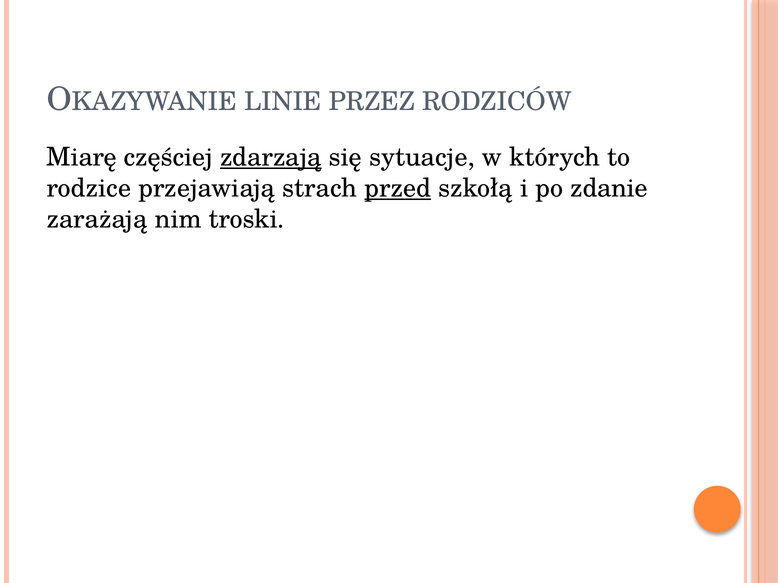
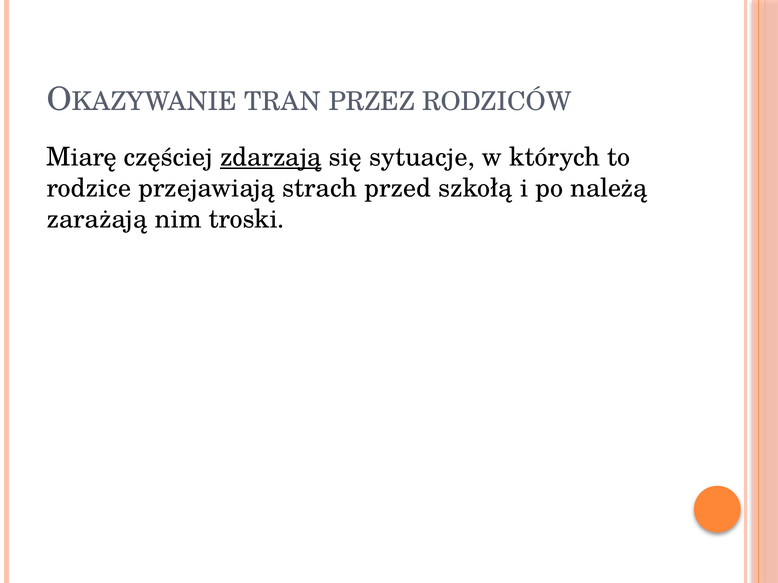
LINIE: LINIE -> TRAN
przed underline: present -> none
zdanie: zdanie -> należą
